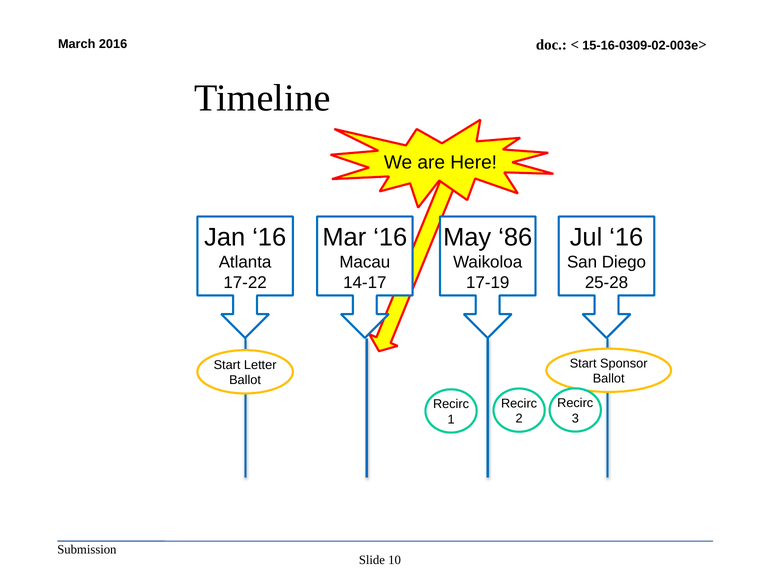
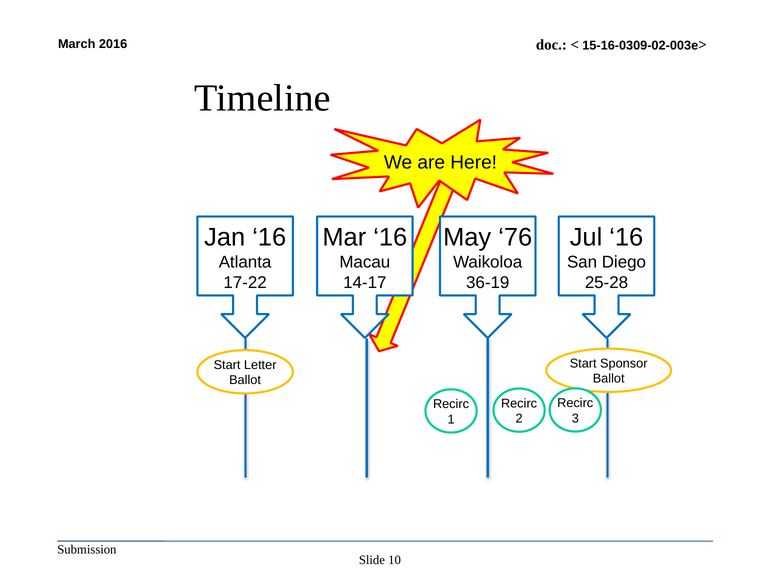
86: 86 -> 76
17-19: 17-19 -> 36-19
